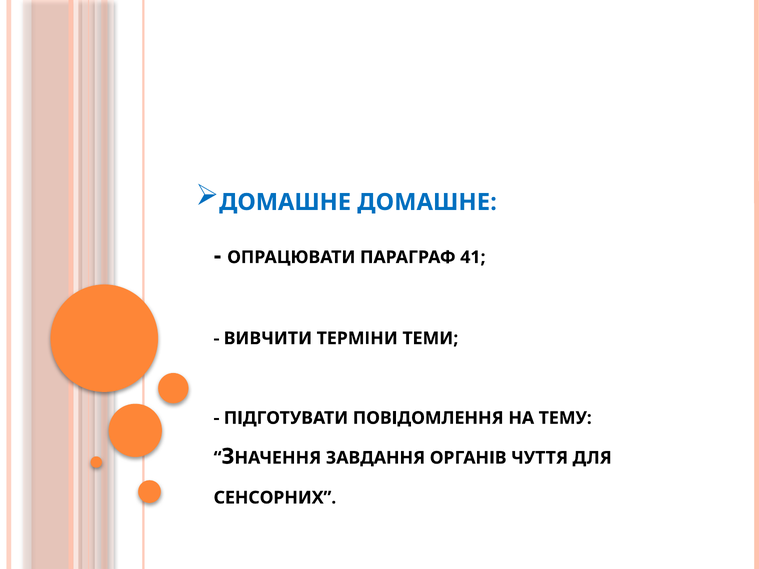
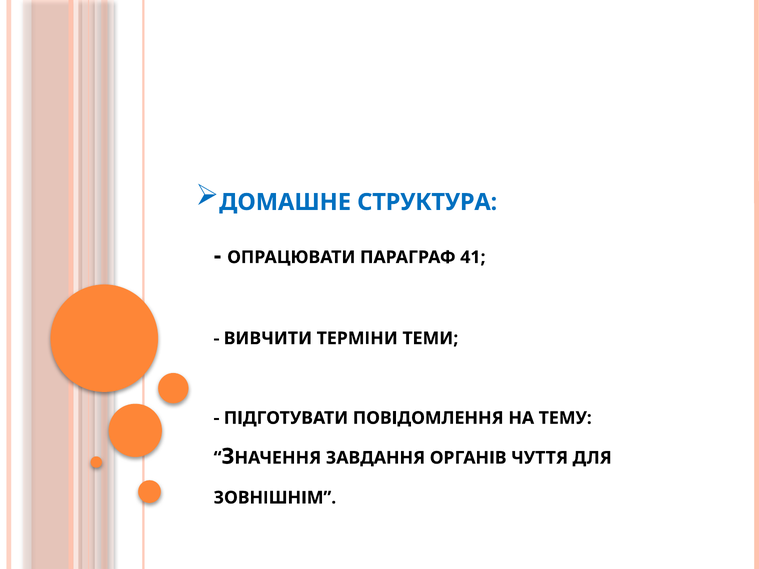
ДОМАШНЕ ДОМАШНЕ: ДОМАШНЕ -> СТРУКТУРА
СЕНСОРНИХ: СЕНСОРНИХ -> ЗОВНІШНІМ
